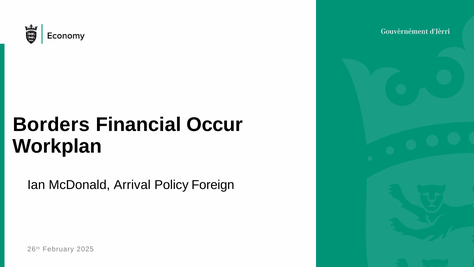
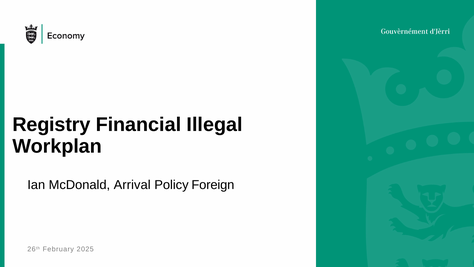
Borders: Borders -> Registry
Occur: Occur -> Illegal
